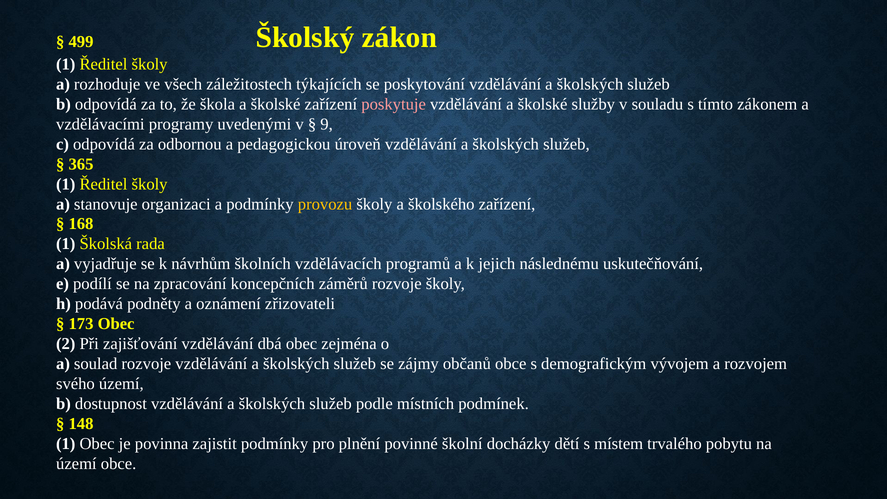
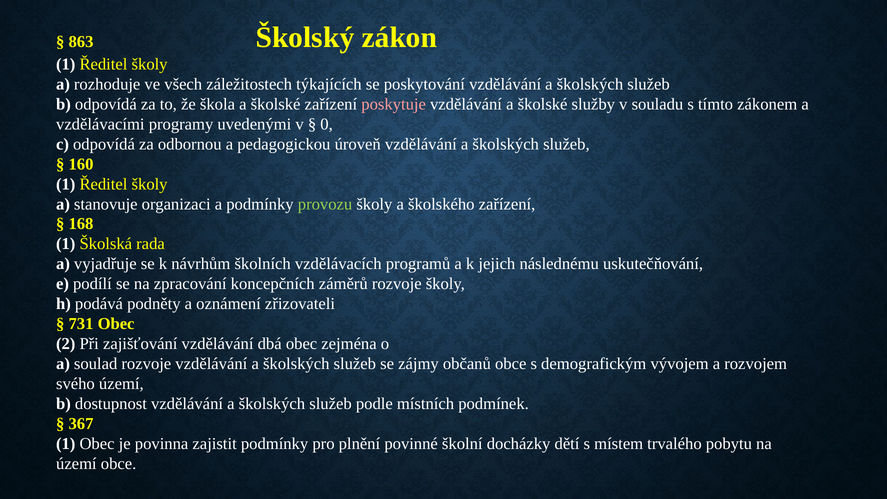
499: 499 -> 863
9: 9 -> 0
365: 365 -> 160
provozu colour: yellow -> light green
173: 173 -> 731
148: 148 -> 367
